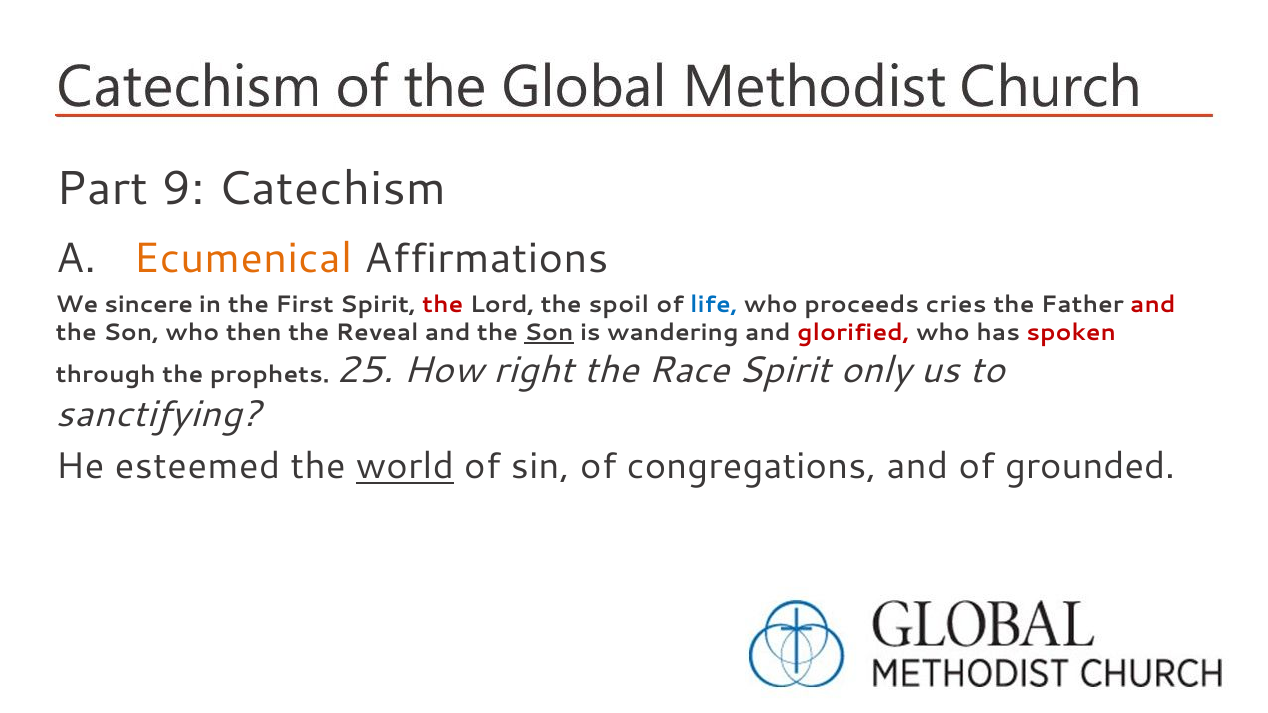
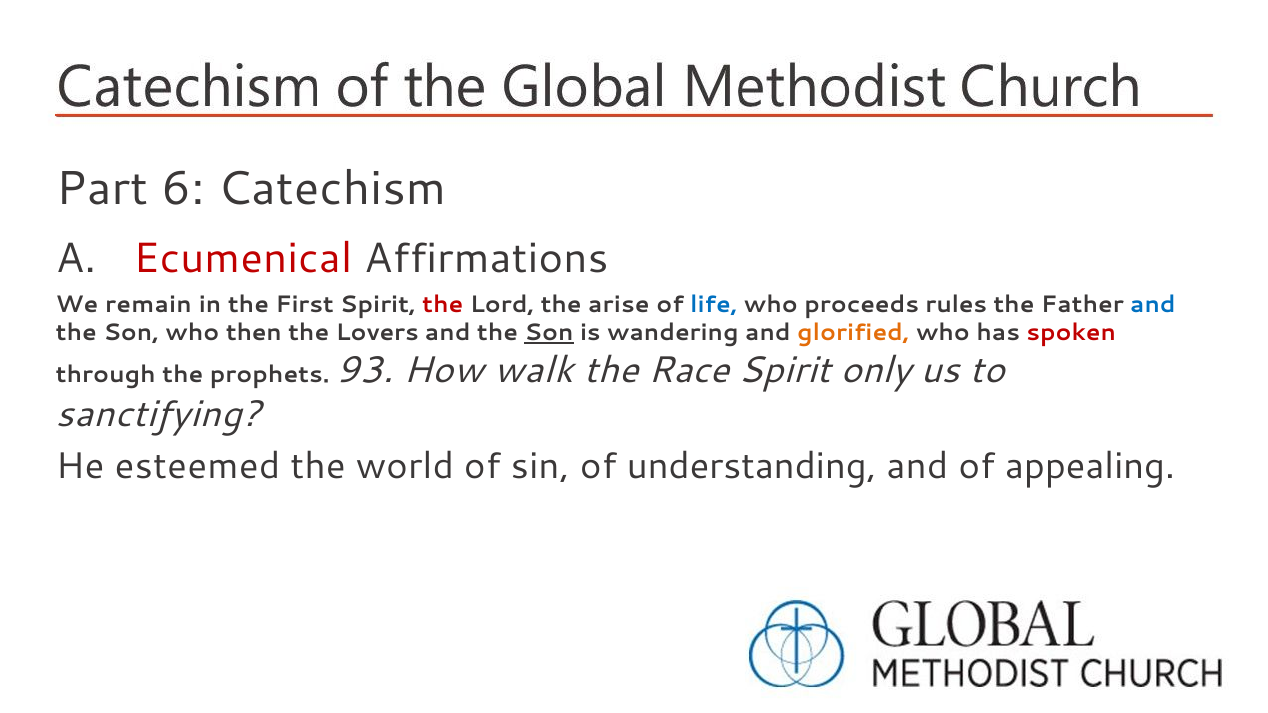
9: 9 -> 6
Ecumenical colour: orange -> red
sincere: sincere -> remain
spoil: spoil -> arise
cries: cries -> rules
and at (1153, 305) colour: red -> blue
Reveal: Reveal -> Lovers
glorified colour: red -> orange
25: 25 -> 93
right: right -> walk
world underline: present -> none
congregations: congregations -> understanding
grounded: grounded -> appealing
